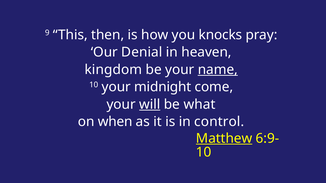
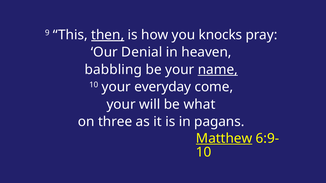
then underline: none -> present
kingdom: kingdom -> babbling
midnight: midnight -> everyday
will underline: present -> none
when: when -> three
control: control -> pagans
